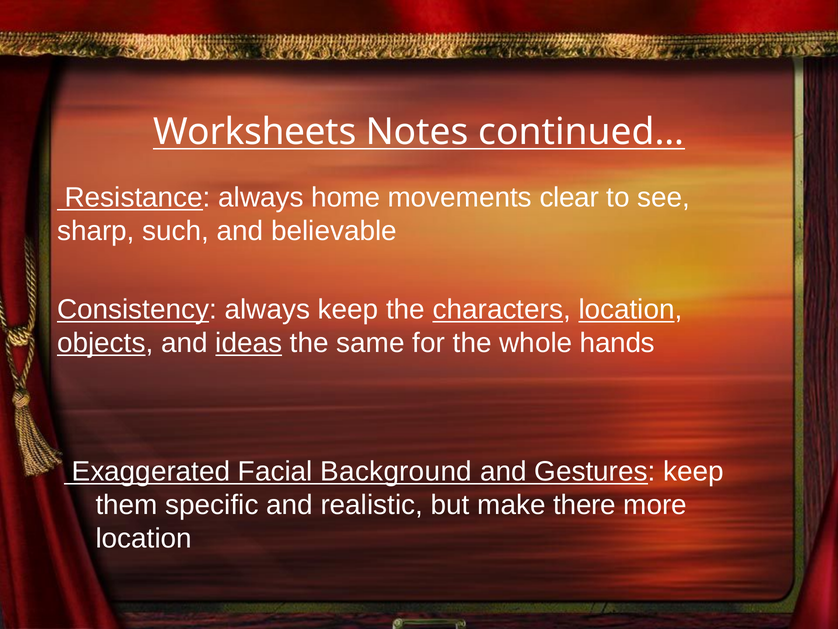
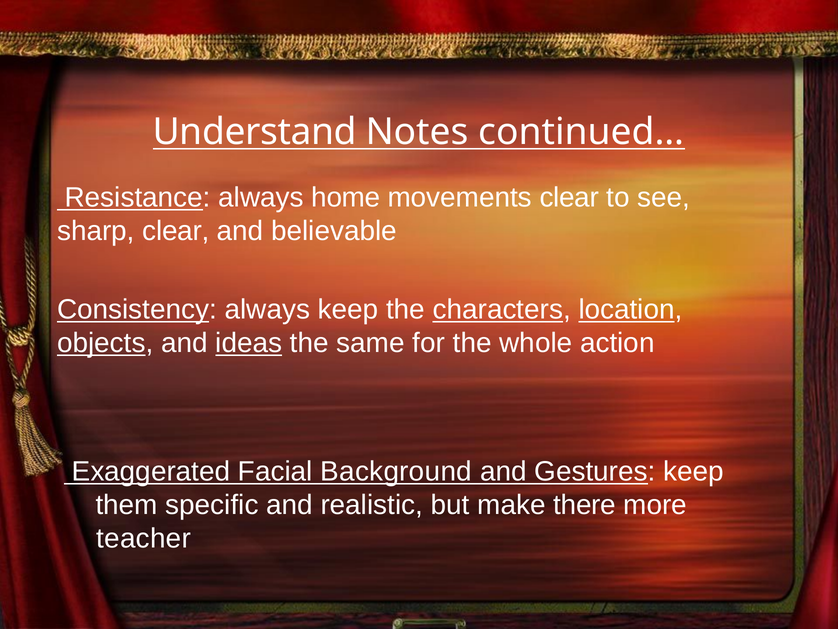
Worksheets: Worksheets -> Understand
sharp such: such -> clear
hands: hands -> action
location at (144, 538): location -> teacher
